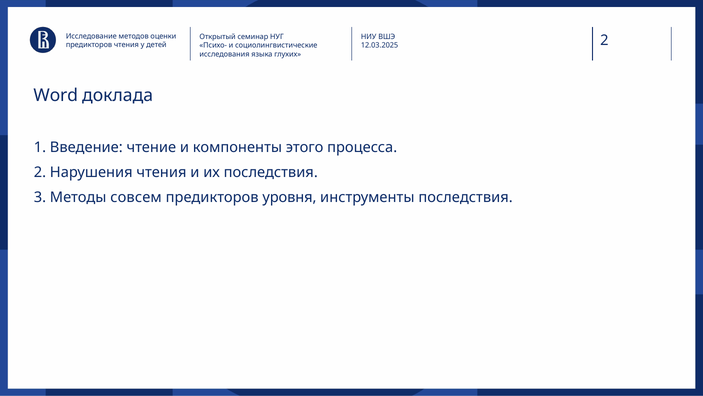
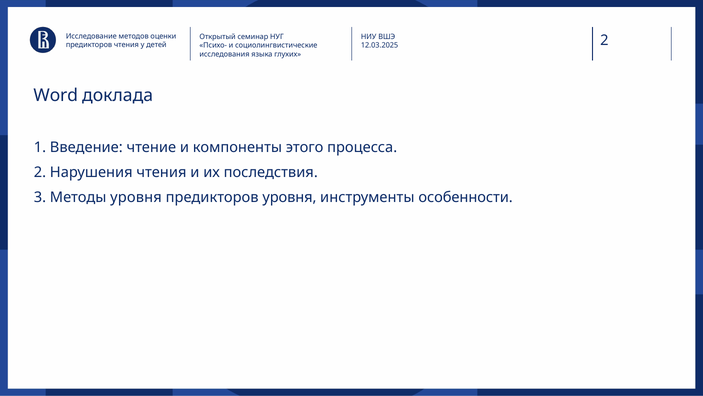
Методы совсем: совсем -> уровня
инструменты последствия: последствия -> особенности
